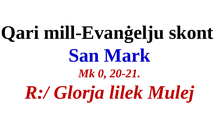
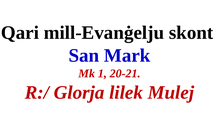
0: 0 -> 1
